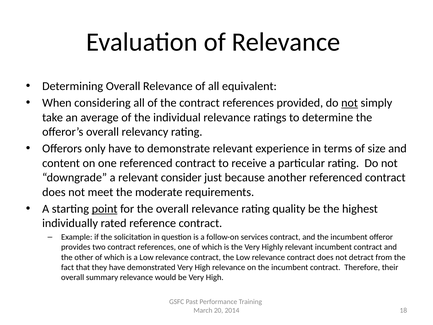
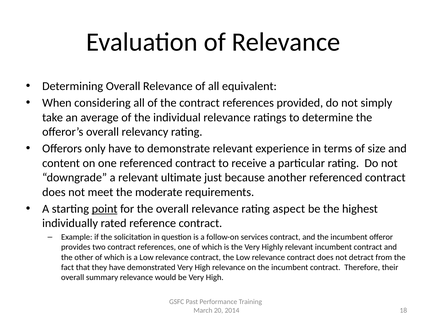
not at (350, 103) underline: present -> none
consider: consider -> ultimate
quality: quality -> aspect
